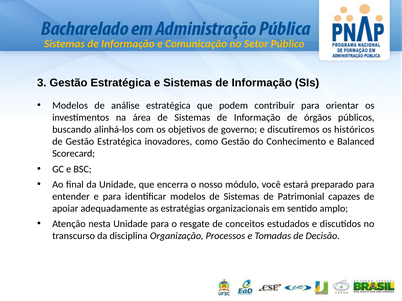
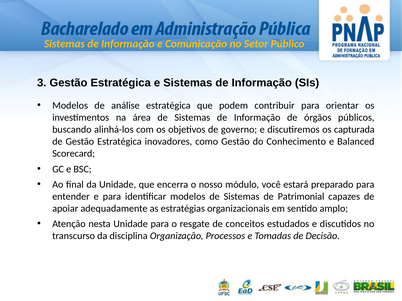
históricos: históricos -> capturada
